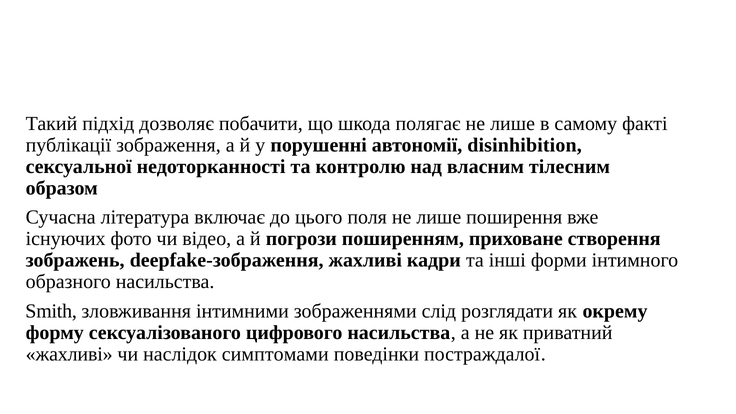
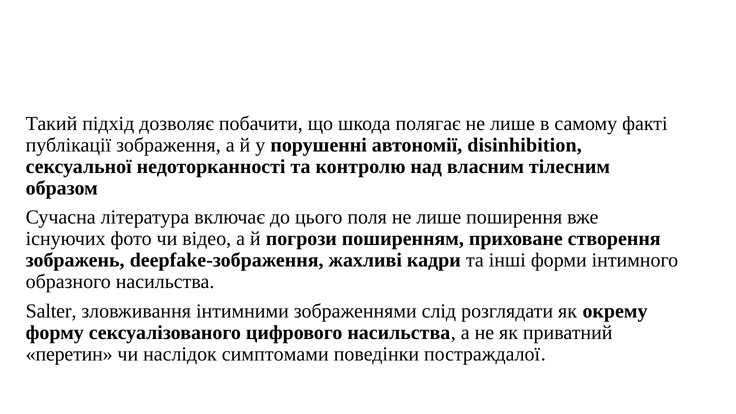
Smith: Smith -> Salter
жахливі at (69, 354): жахливі -> перетин
